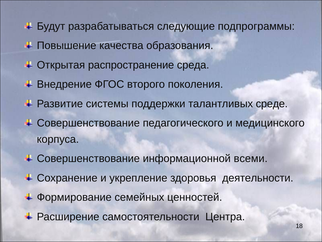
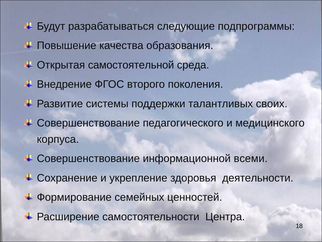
распространение: распространение -> самостоятельной
среде: среде -> своих
